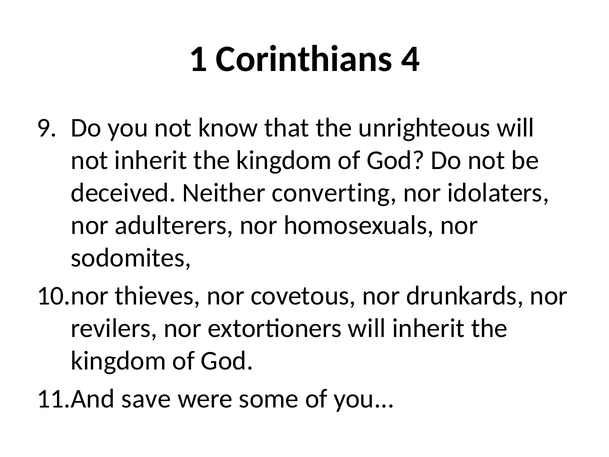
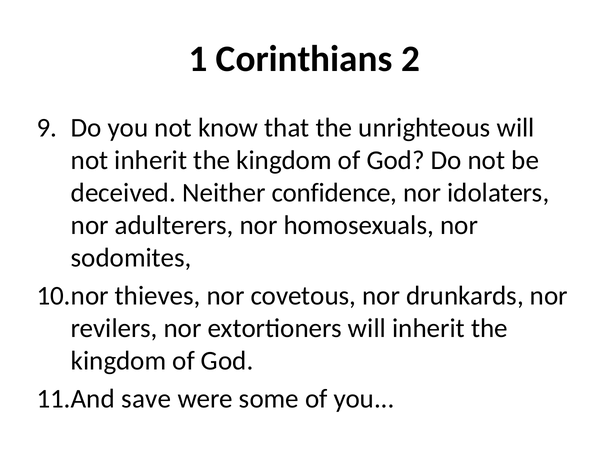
4: 4 -> 2
converting: converting -> confidence
